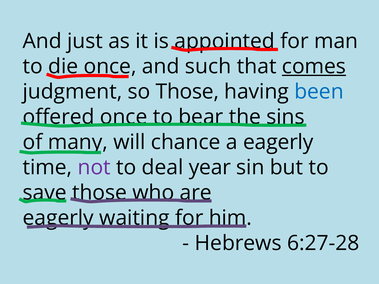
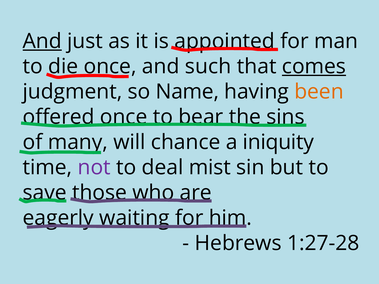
And at (42, 41) underline: none -> present
so Those: Those -> Name
been colour: blue -> orange
a eagerly: eagerly -> iniquity
year: year -> mist
6:27-28: 6:27-28 -> 1:27-28
